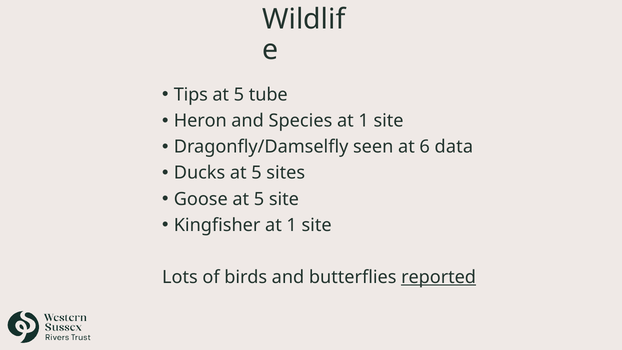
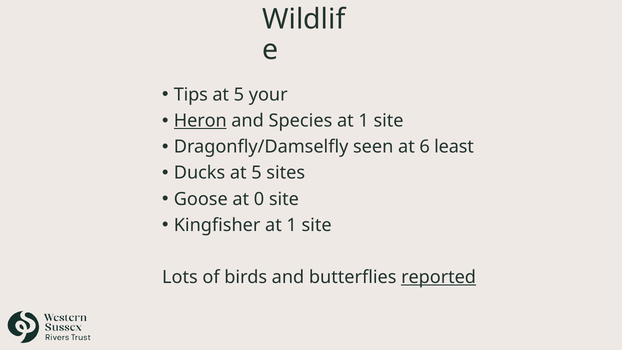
tube: tube -> your
Heron underline: none -> present
data: data -> least
Goose at 5: 5 -> 0
